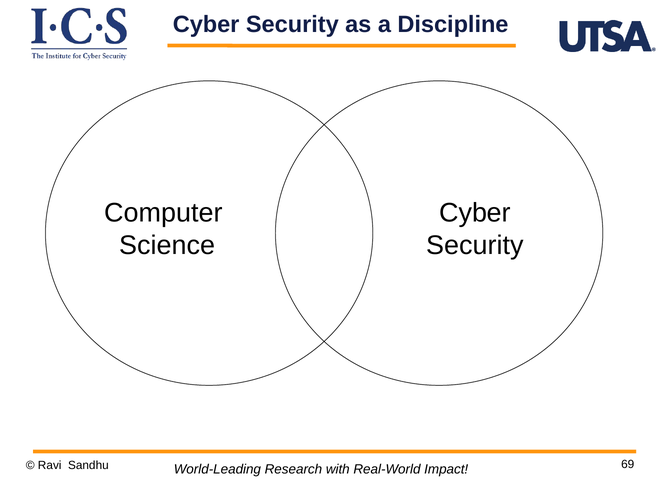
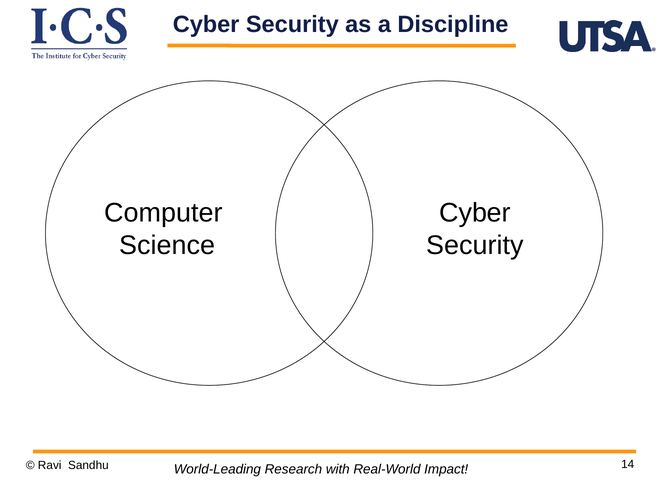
69: 69 -> 14
